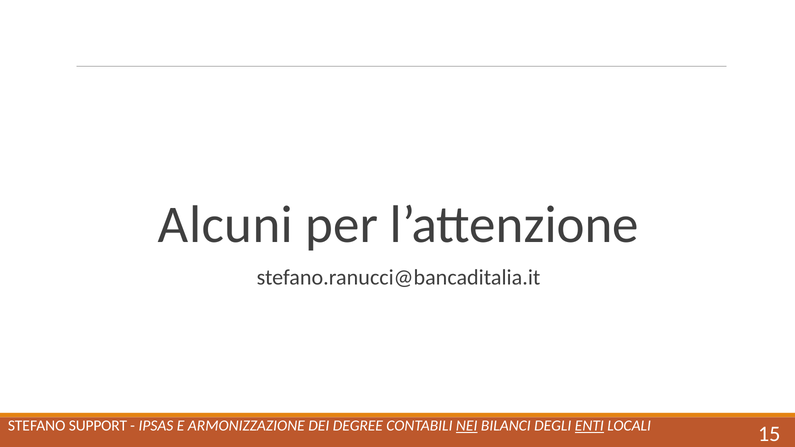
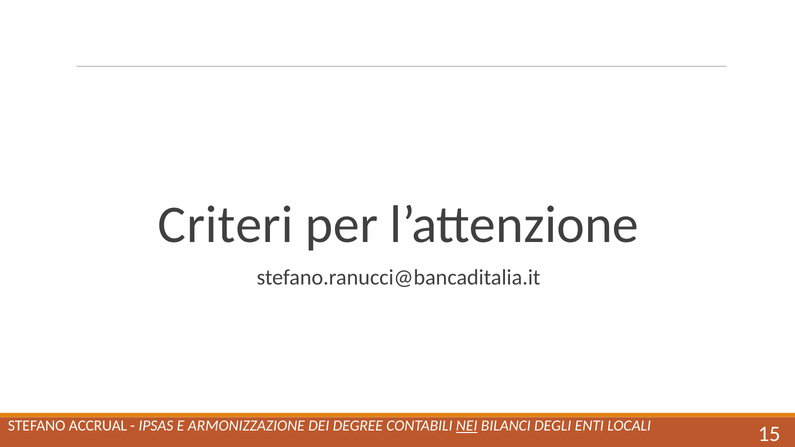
Alcuni: Alcuni -> Criteri
SUPPORT: SUPPORT -> ACCRUAL
ENTI underline: present -> none
